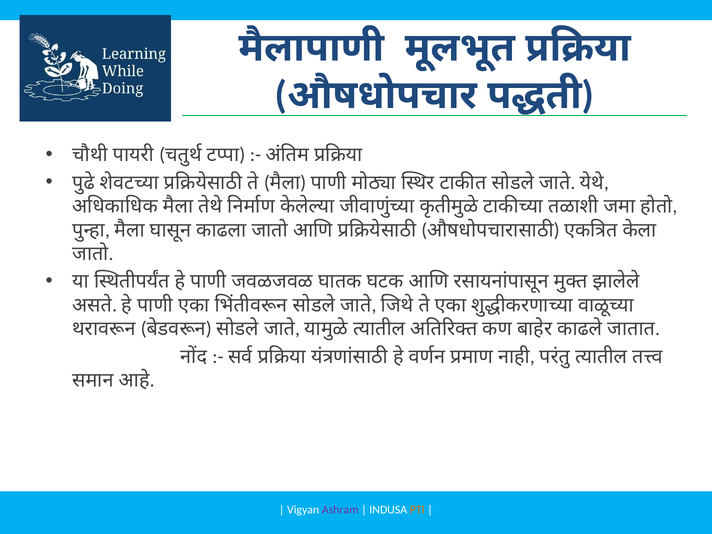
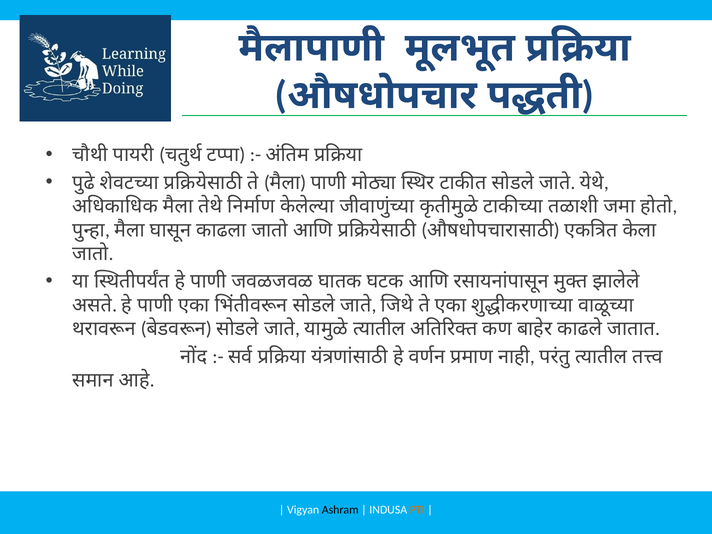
Ashram colour: purple -> black
